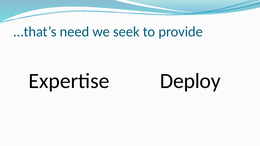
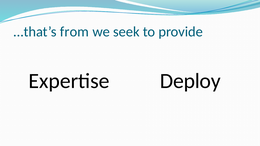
need: need -> from
